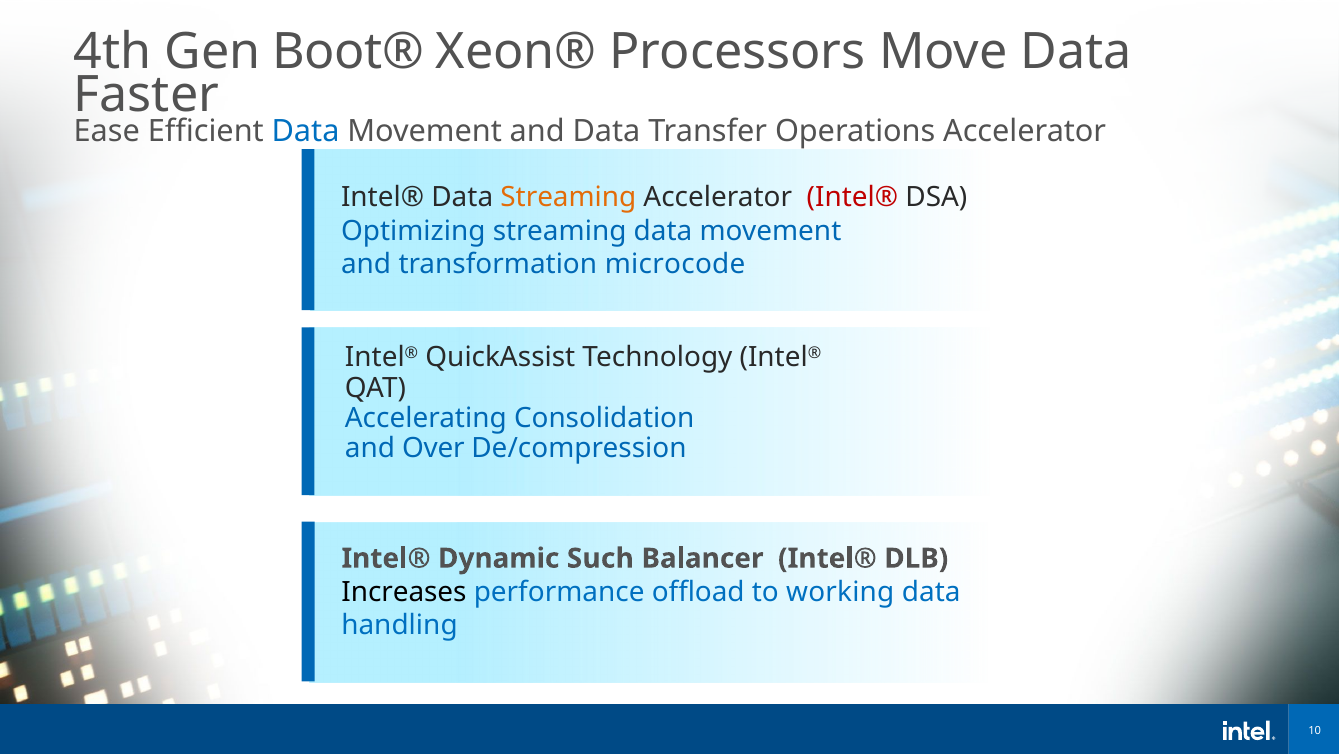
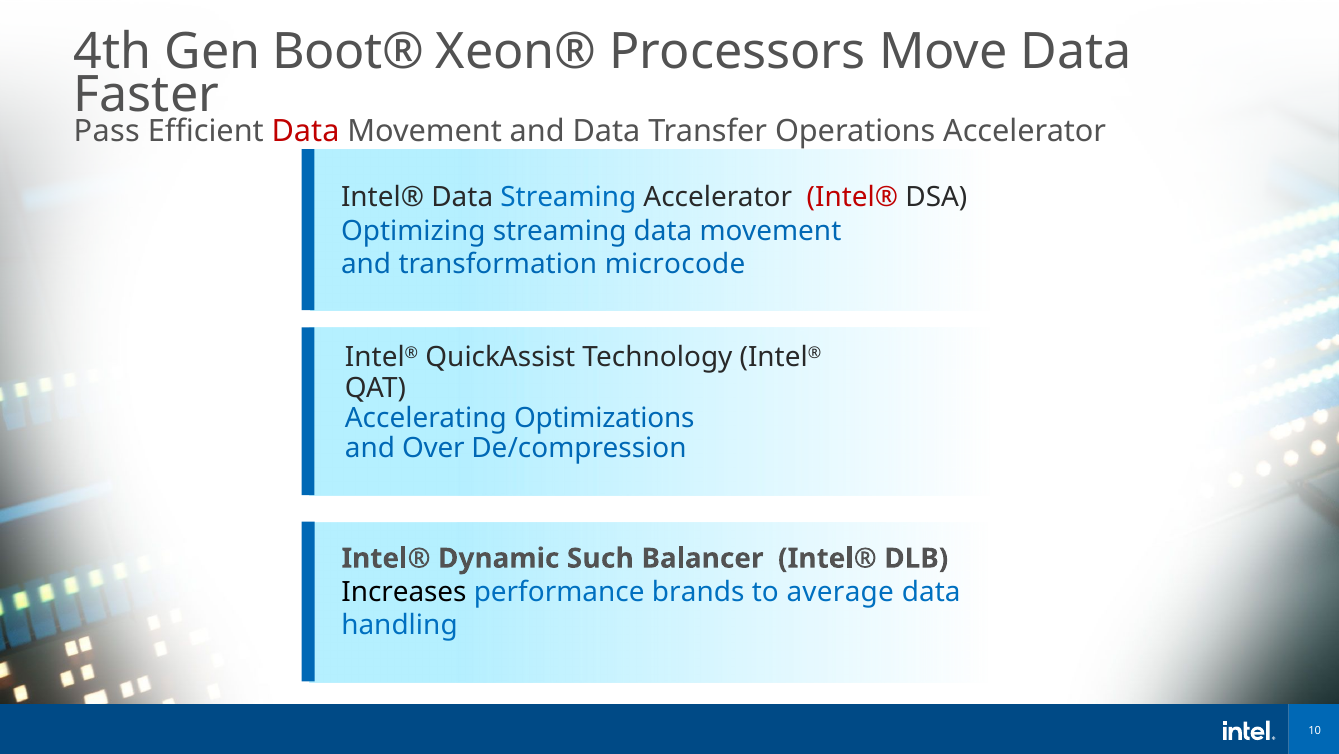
Ease: Ease -> Pass
Data at (306, 131) colour: blue -> red
Streaming at (568, 197) colour: orange -> blue
Consolidation: Consolidation -> Optimizations
offload: offload -> brands
working: working -> average
